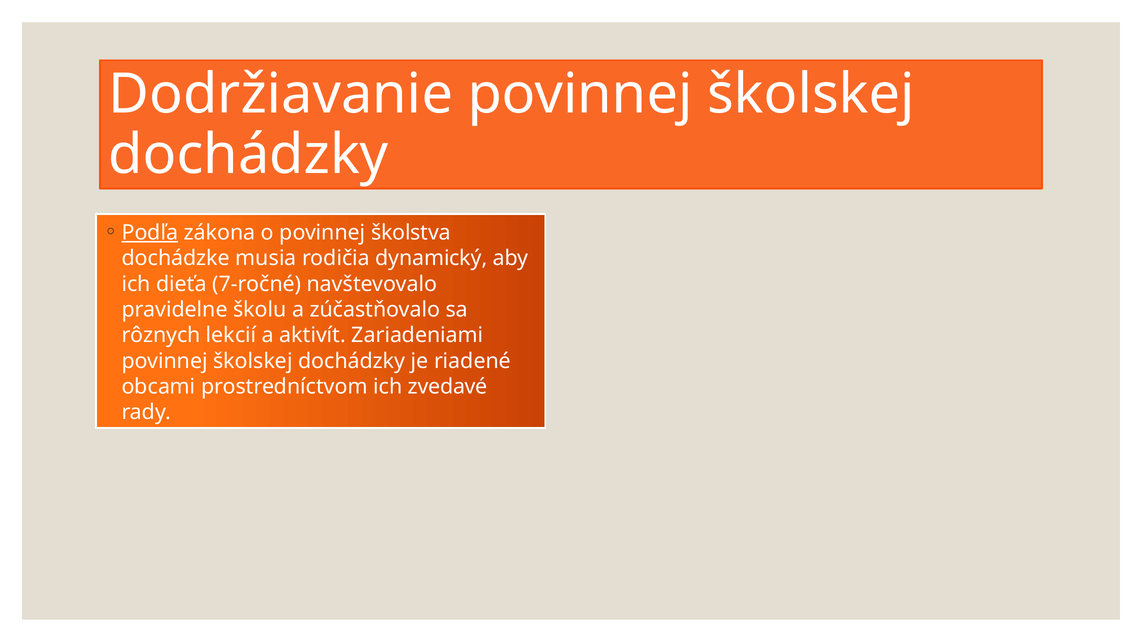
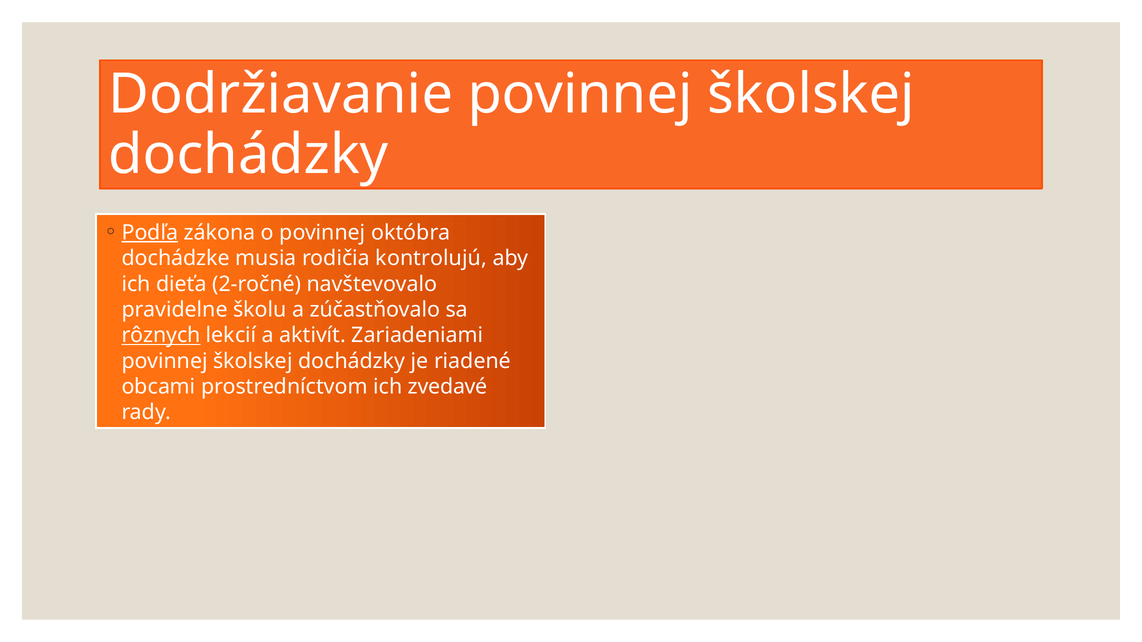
školstva: školstva -> októbra
dynamický: dynamický -> kontrolujú
7-ročné: 7-ročné -> 2-ročné
rôznych underline: none -> present
